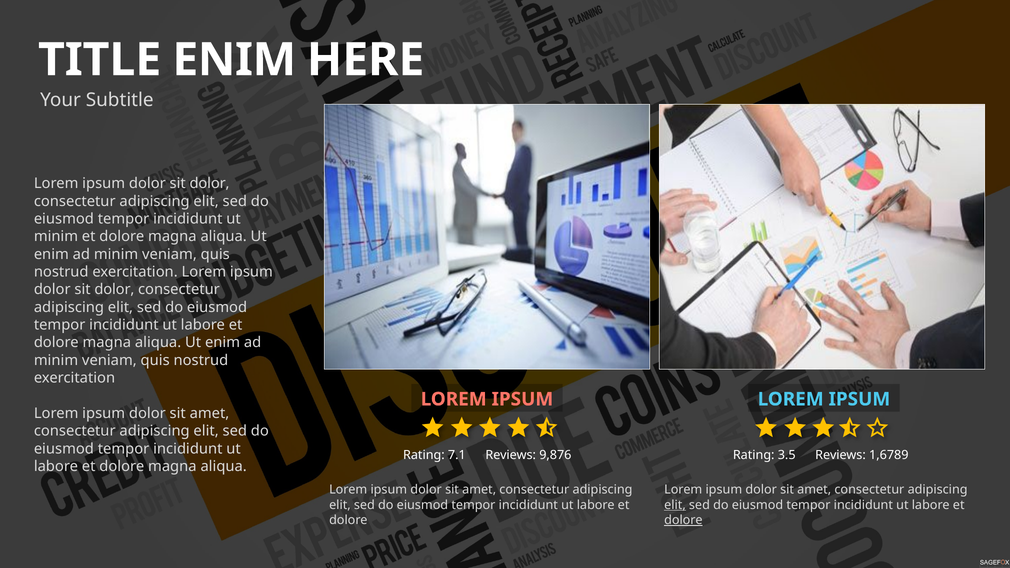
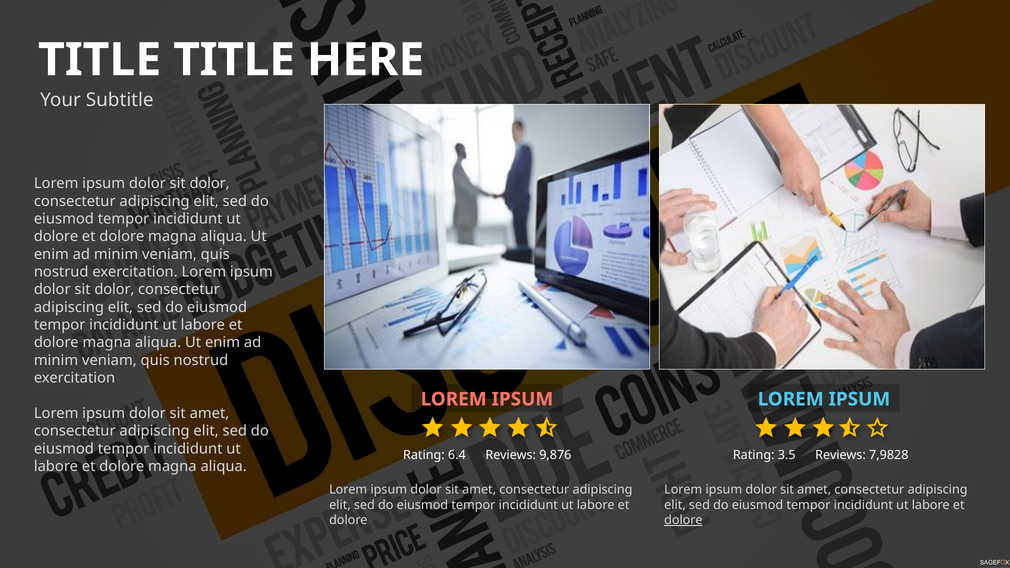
TITLE ENIM: ENIM -> TITLE
minim at (56, 237): minim -> dolore
7.1: 7.1 -> 6.4
1,6789: 1,6789 -> 7,9828
elit at (675, 505) underline: present -> none
